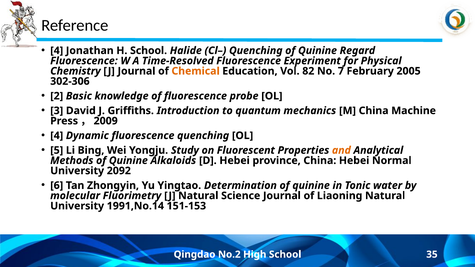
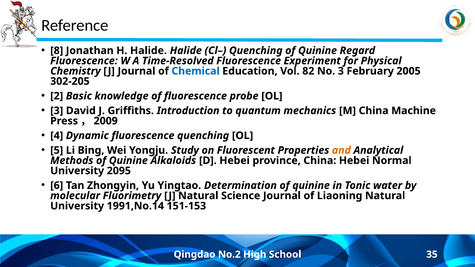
4 at (57, 51): 4 -> 8
H School: School -> Halide
Chemical colour: orange -> blue
No 7: 7 -> 3
302-306: 302-306 -> 302-205
2092: 2092 -> 2095
